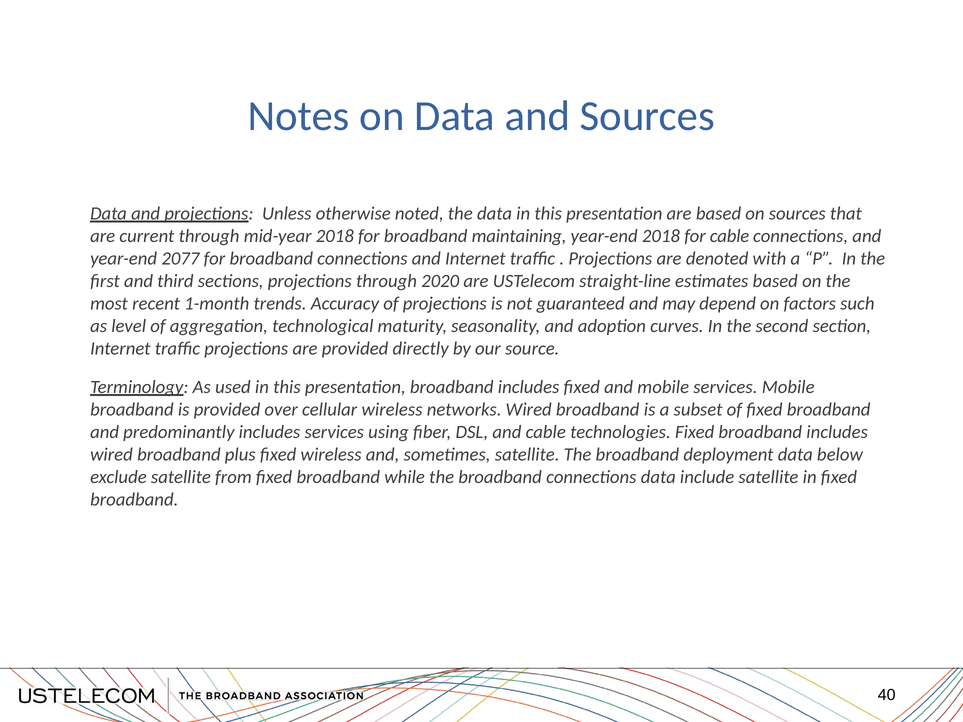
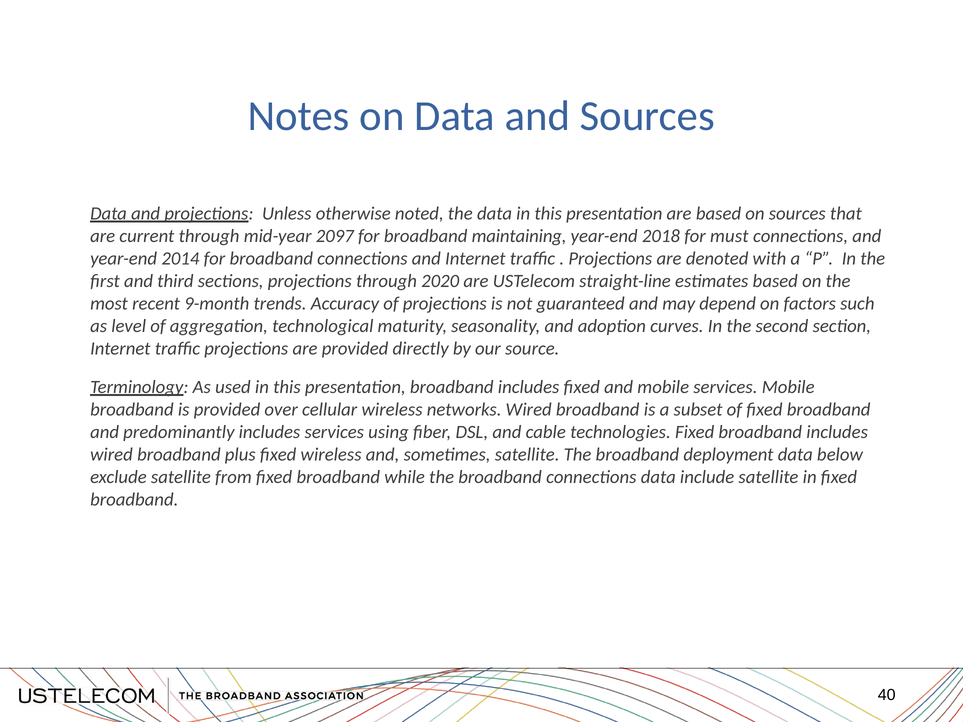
mid-year 2018: 2018 -> 2097
for cable: cable -> must
2077: 2077 -> 2014
1-month: 1-month -> 9-month
